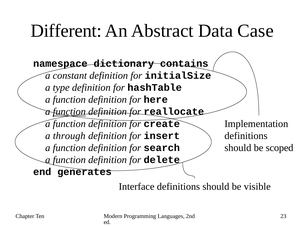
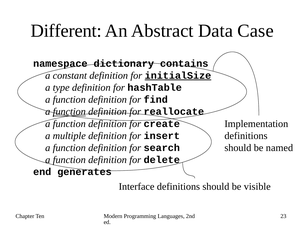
initialSize underline: none -> present
here: here -> find
through: through -> multiple
scoped: scoped -> named
